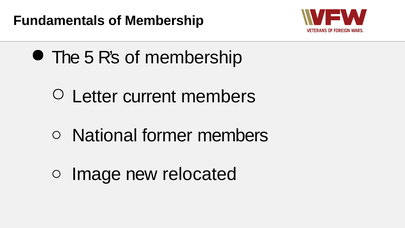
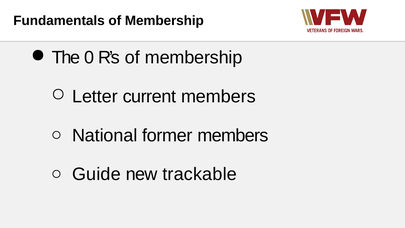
5: 5 -> 0
Image: Image -> Guide
relocated: relocated -> trackable
